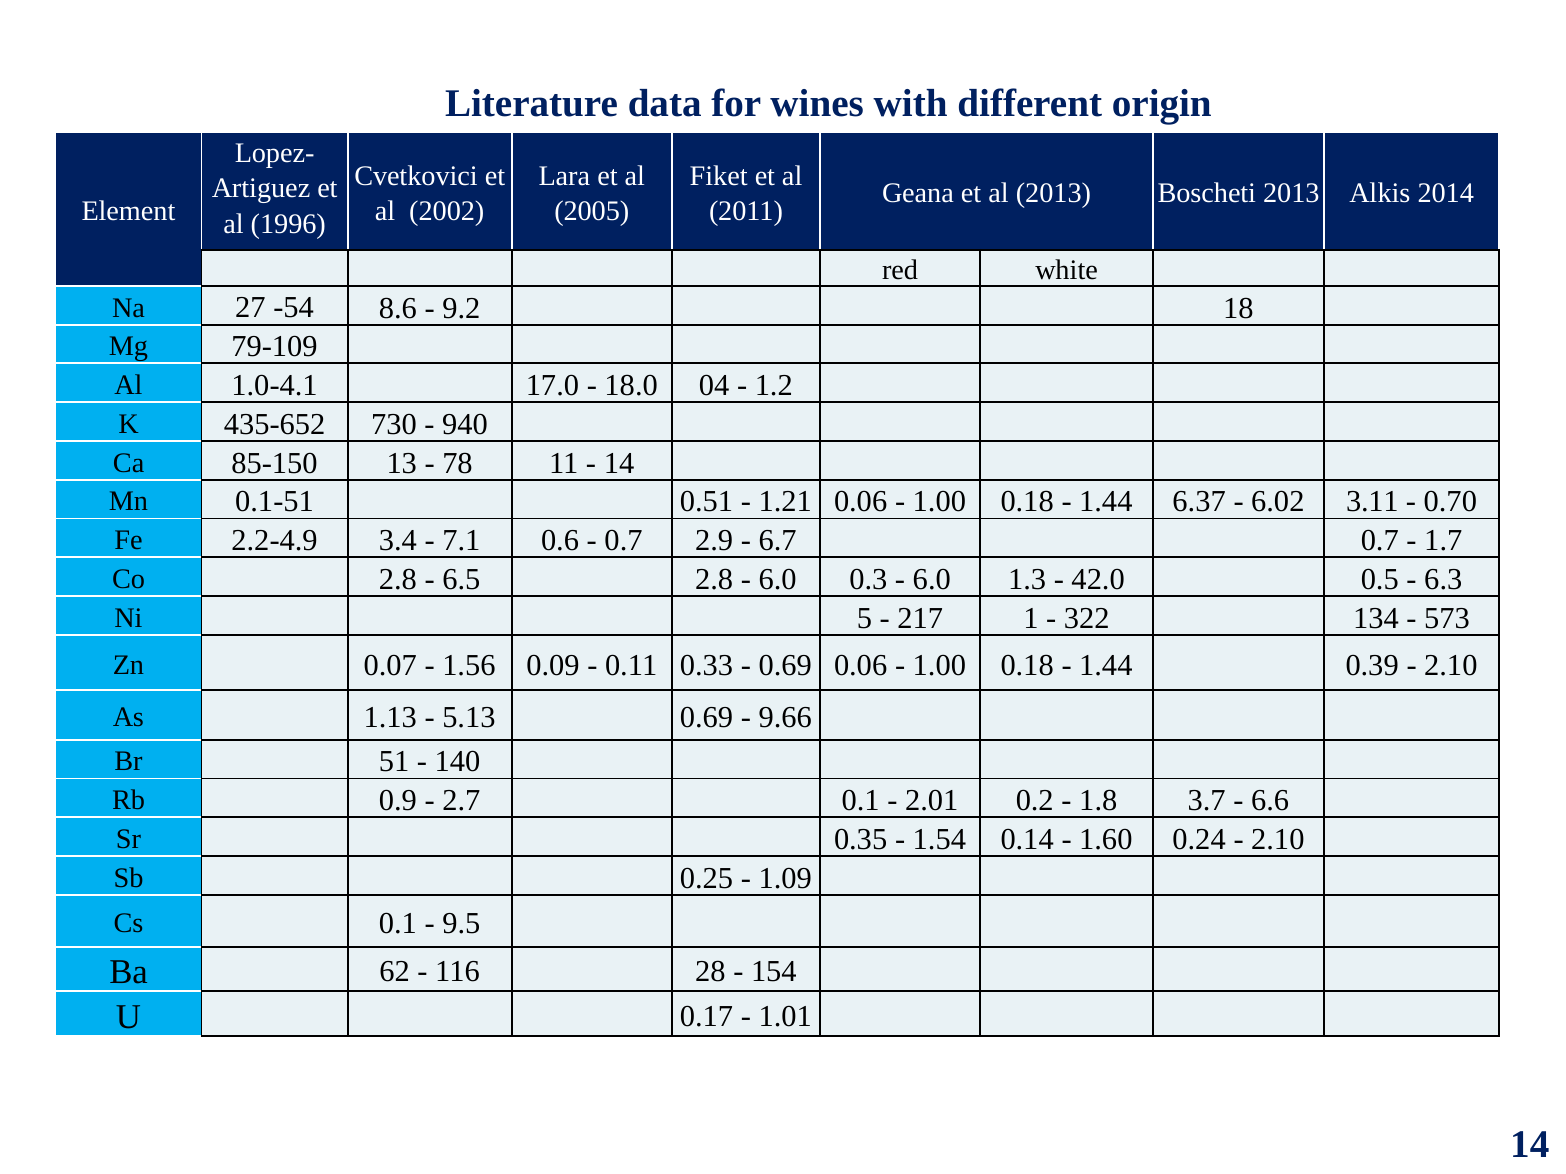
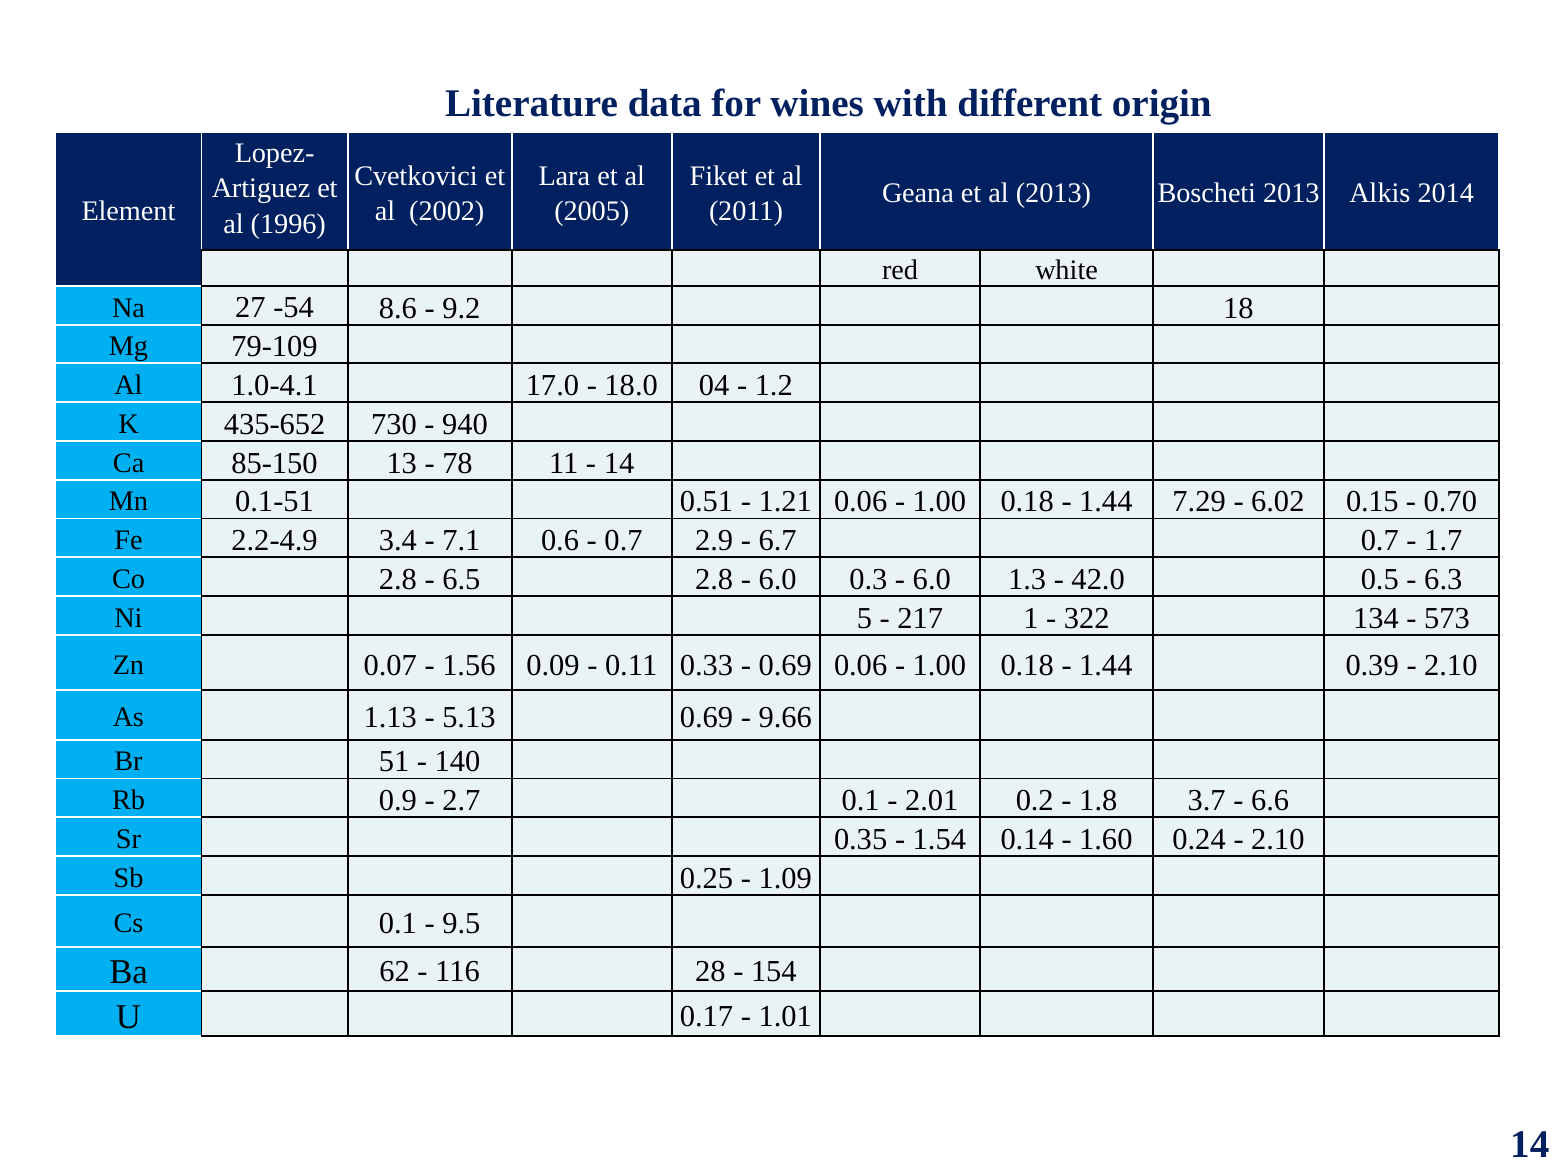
6.37: 6.37 -> 7.29
3.11: 3.11 -> 0.15
